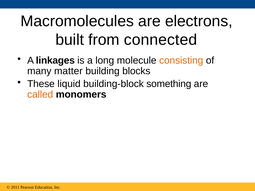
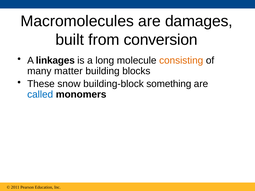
electrons: electrons -> damages
connected: connected -> conversion
liquid: liquid -> snow
called colour: orange -> blue
